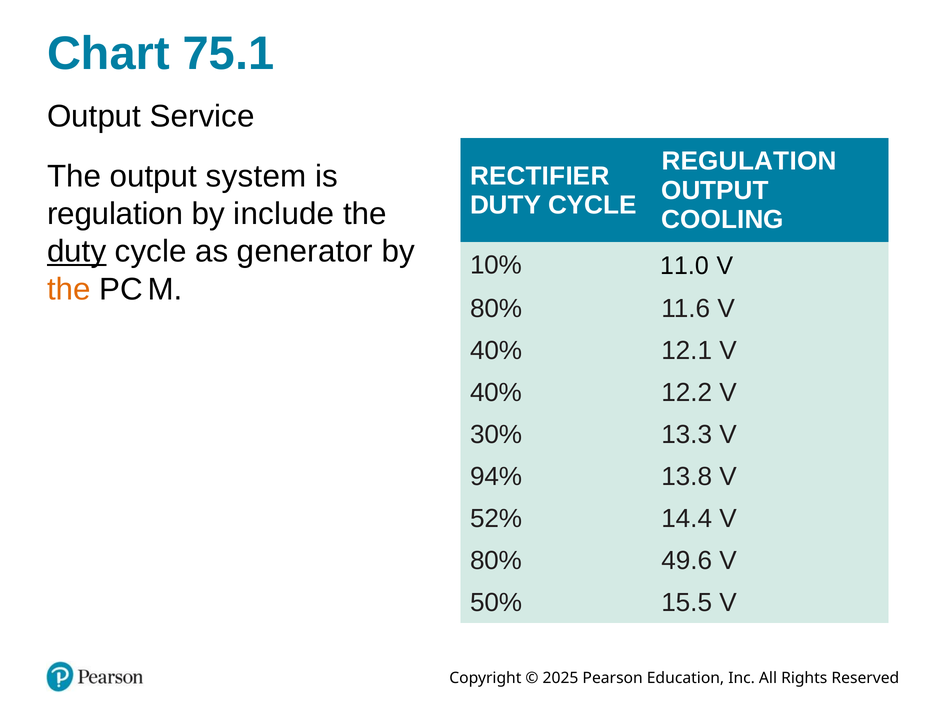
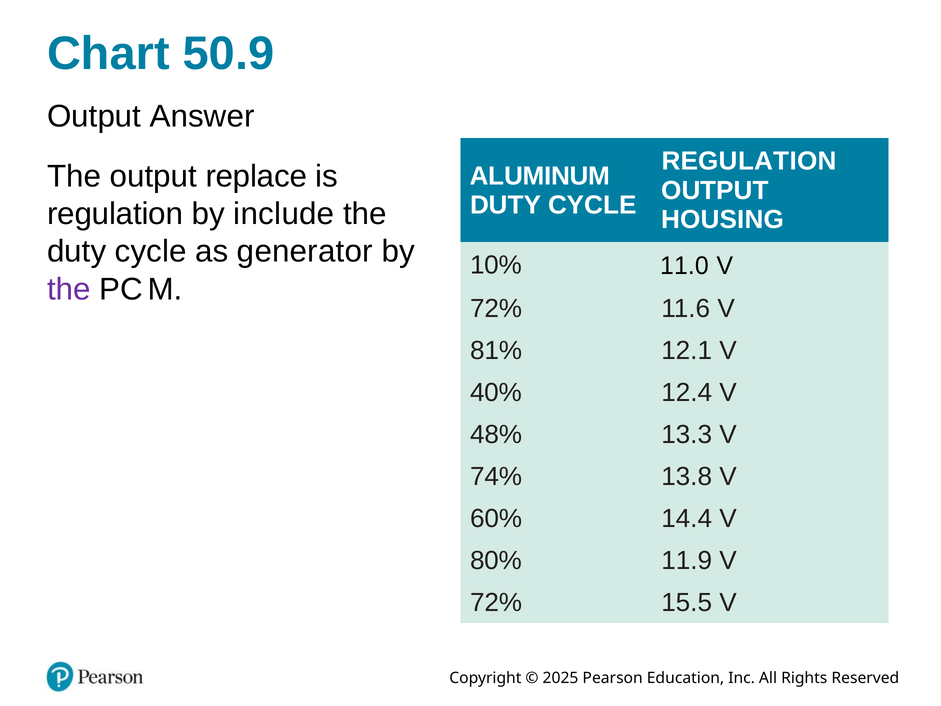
75.1: 75.1 -> 50.9
Service: Service -> Answer
system: system -> replace
RECTIFIER: RECTIFIER -> ALUMINUM
COOLING: COOLING -> HOUSING
duty at (77, 251) underline: present -> none
the at (69, 289) colour: orange -> purple
80% at (496, 309): 80% -> 72%
40% at (496, 351): 40% -> 81%
12.2: 12.2 -> 12.4
30%: 30% -> 48%
94%: 94% -> 74%
52%: 52% -> 60%
49.6: 49.6 -> 11.9
50% at (496, 602): 50% -> 72%
